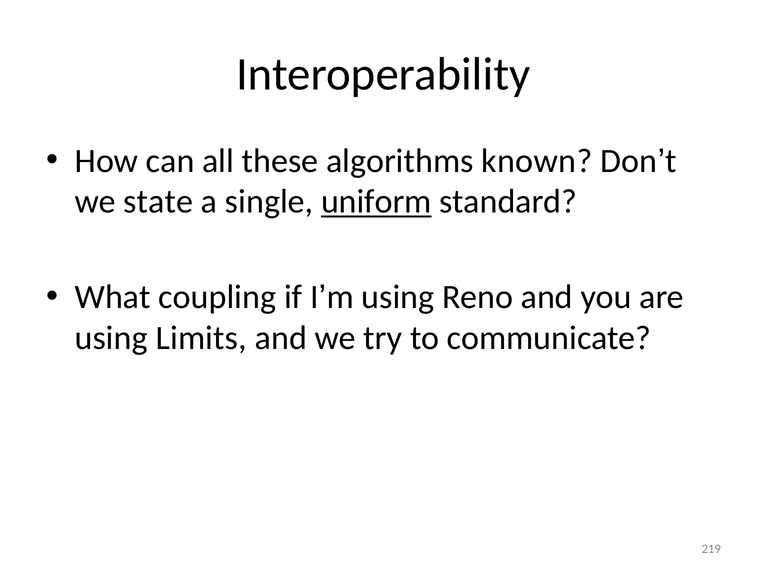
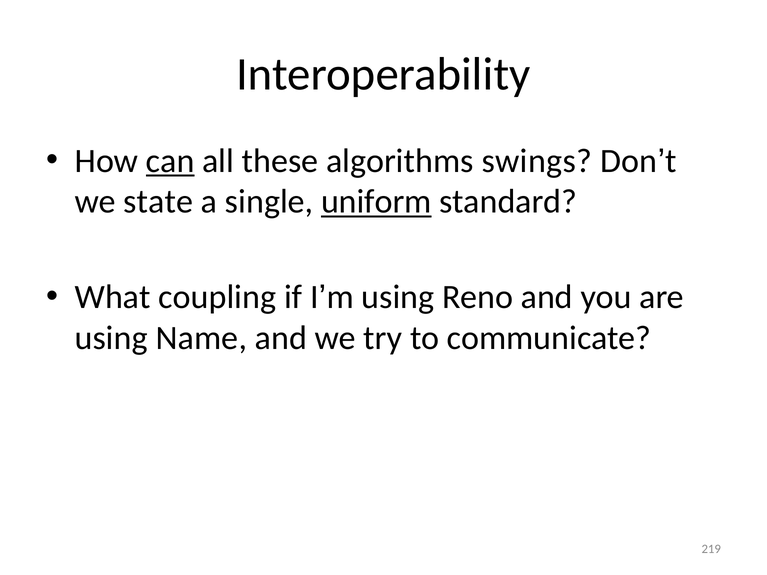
can underline: none -> present
known: known -> swings
Limits: Limits -> Name
